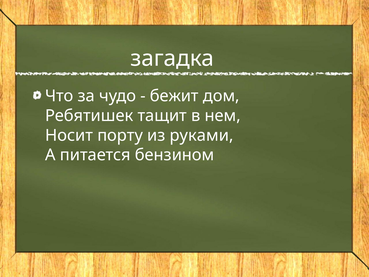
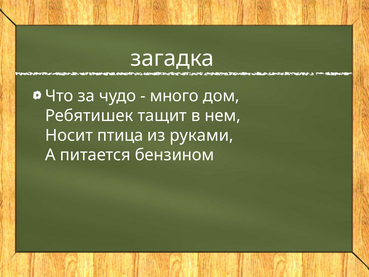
бежит: бежит -> много
порту: порту -> птица
